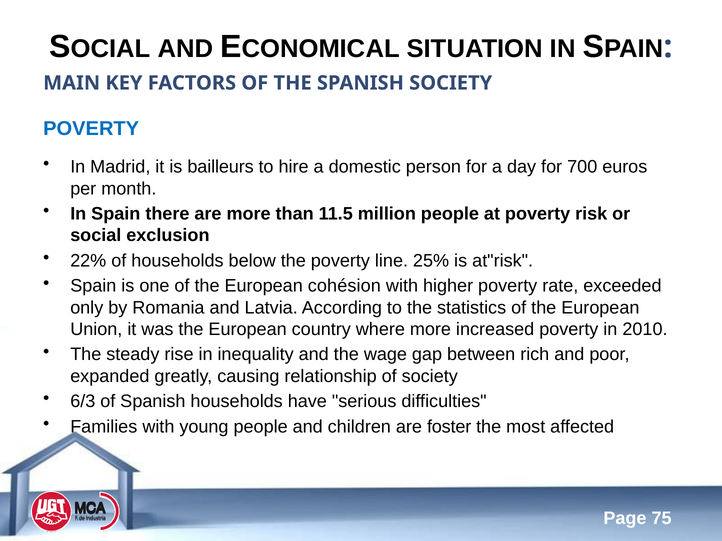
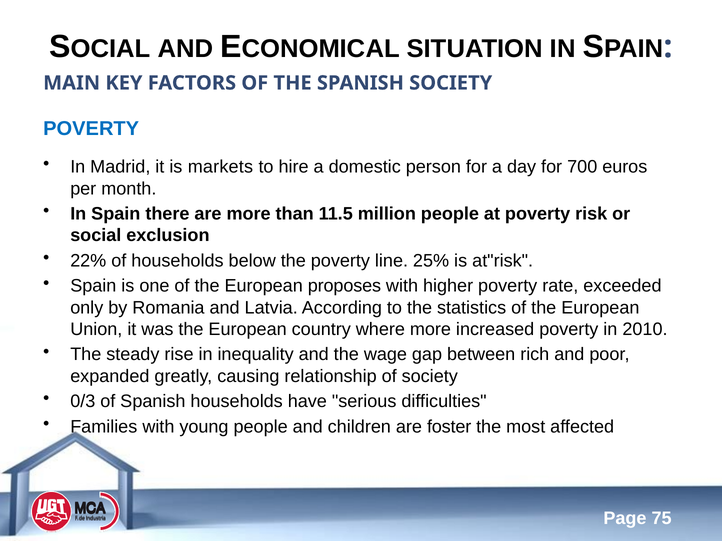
bailleurs: bailleurs -> markets
cohésion: cohésion -> proposes
6/3: 6/3 -> 0/3
